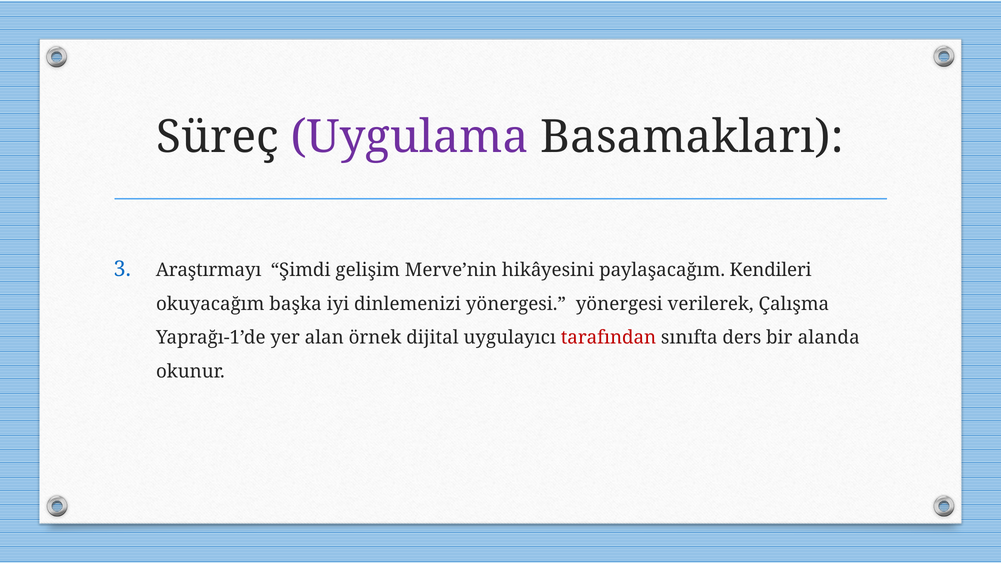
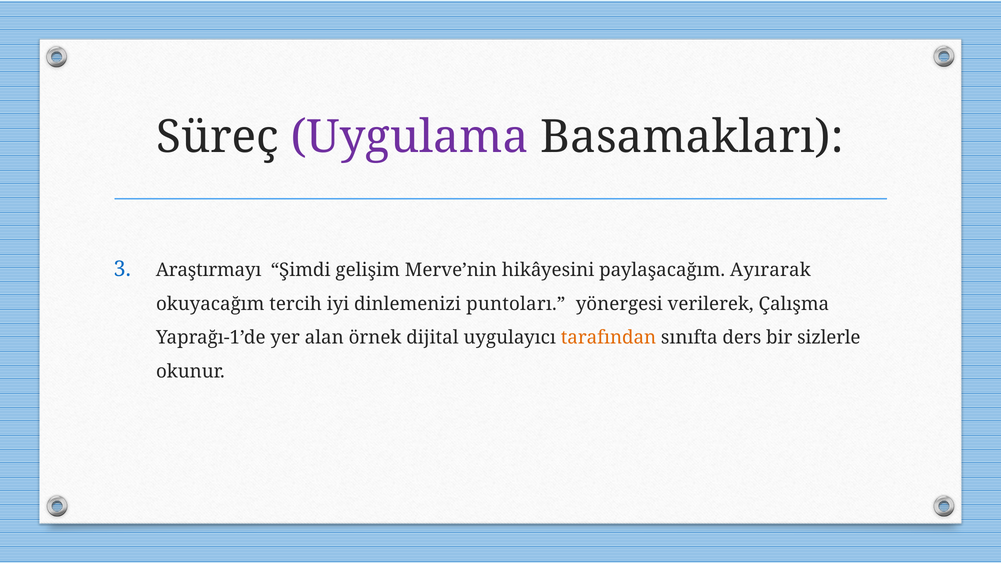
Kendileri: Kendileri -> Ayırarak
başka: başka -> tercih
dinlemenizi yönergesi: yönergesi -> puntoları
tarafından colour: red -> orange
alanda: alanda -> sizlerle
